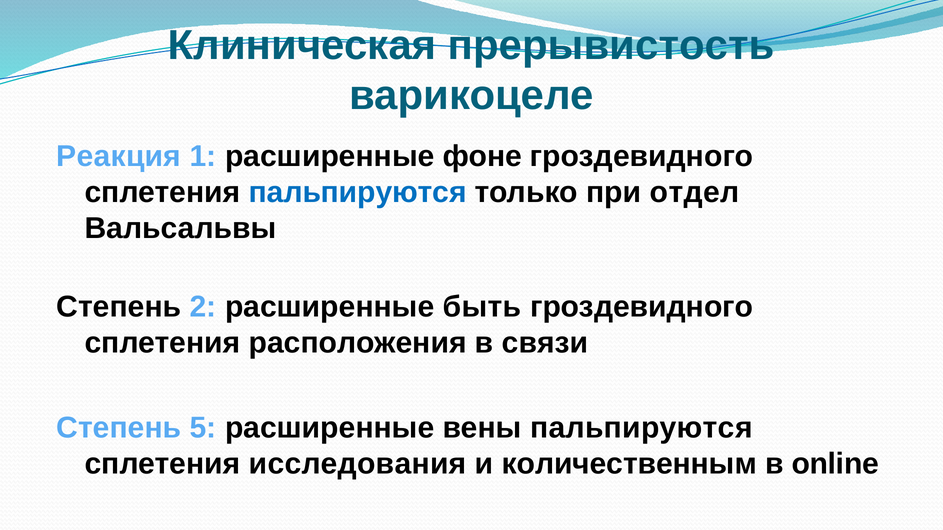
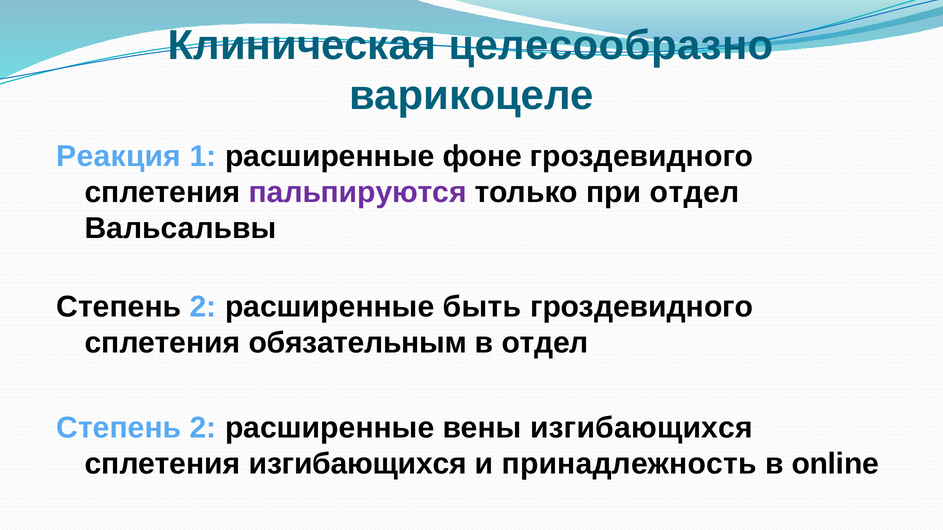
прерывистость: прерывистость -> целесообразно
пальпируются at (358, 192) colour: blue -> purple
расположения: расположения -> обязательным
в связи: связи -> отдел
5 at (203, 428): 5 -> 2
вены пальпируются: пальпируются -> изгибающихся
сплетения исследования: исследования -> изгибающихся
количественным: количественным -> принадлежность
